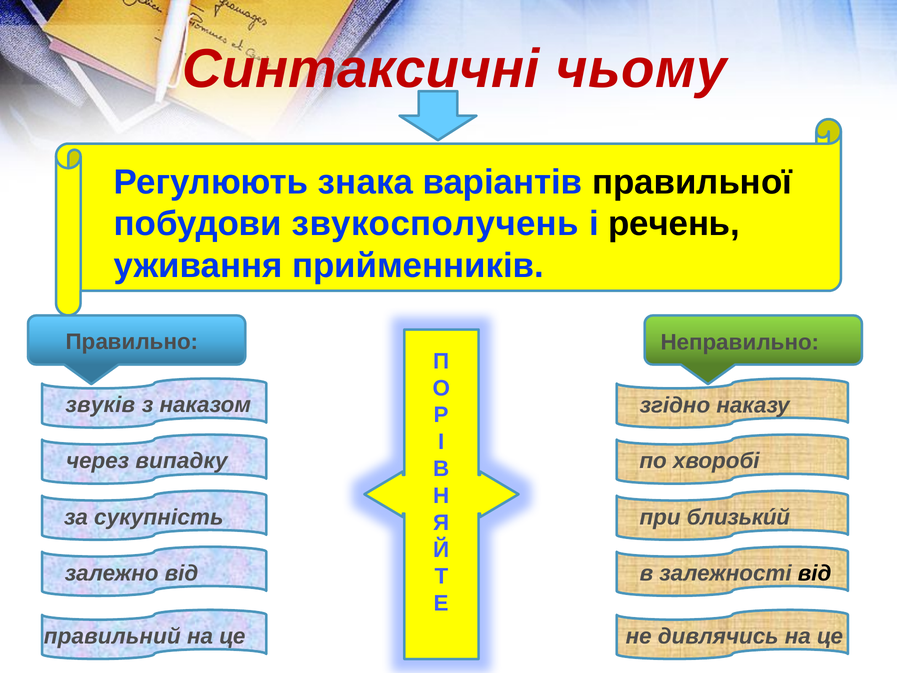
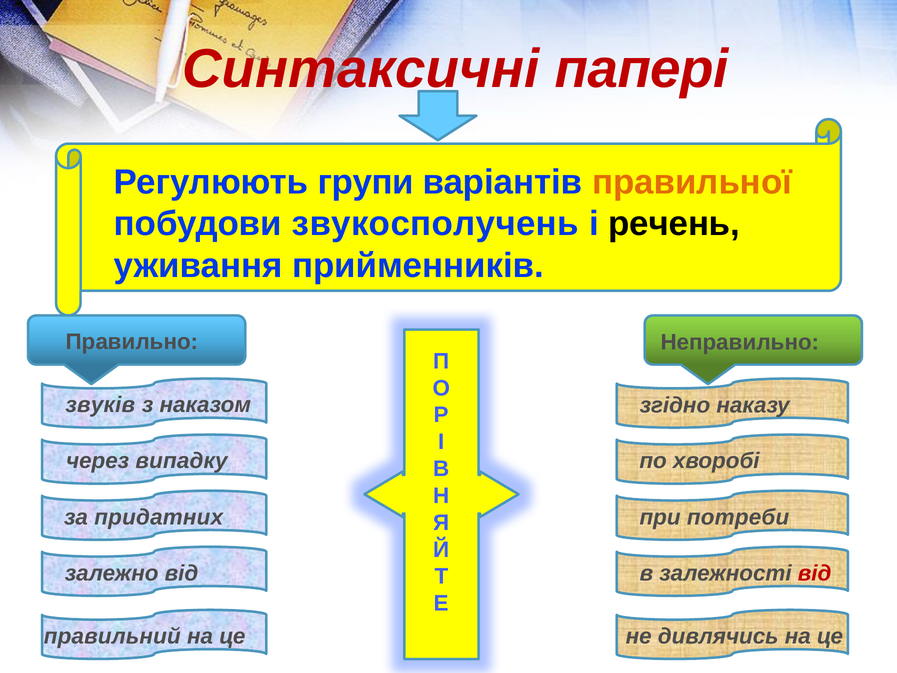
чьому: чьому -> папері
знака: знака -> групи
правильної colour: black -> orange
сукупність: сукупність -> придатних
близькúй: близькúй -> потреби
від at (815, 573) colour: black -> red
